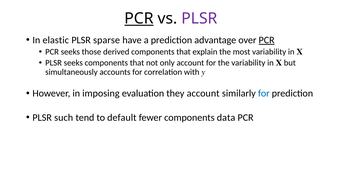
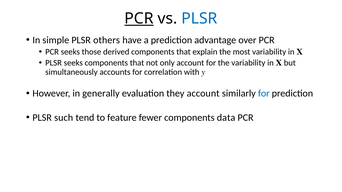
PLSR at (199, 18) colour: purple -> blue
elastic: elastic -> simple
sparse: sparse -> others
PCR at (267, 40) underline: present -> none
imposing: imposing -> generally
default: default -> feature
